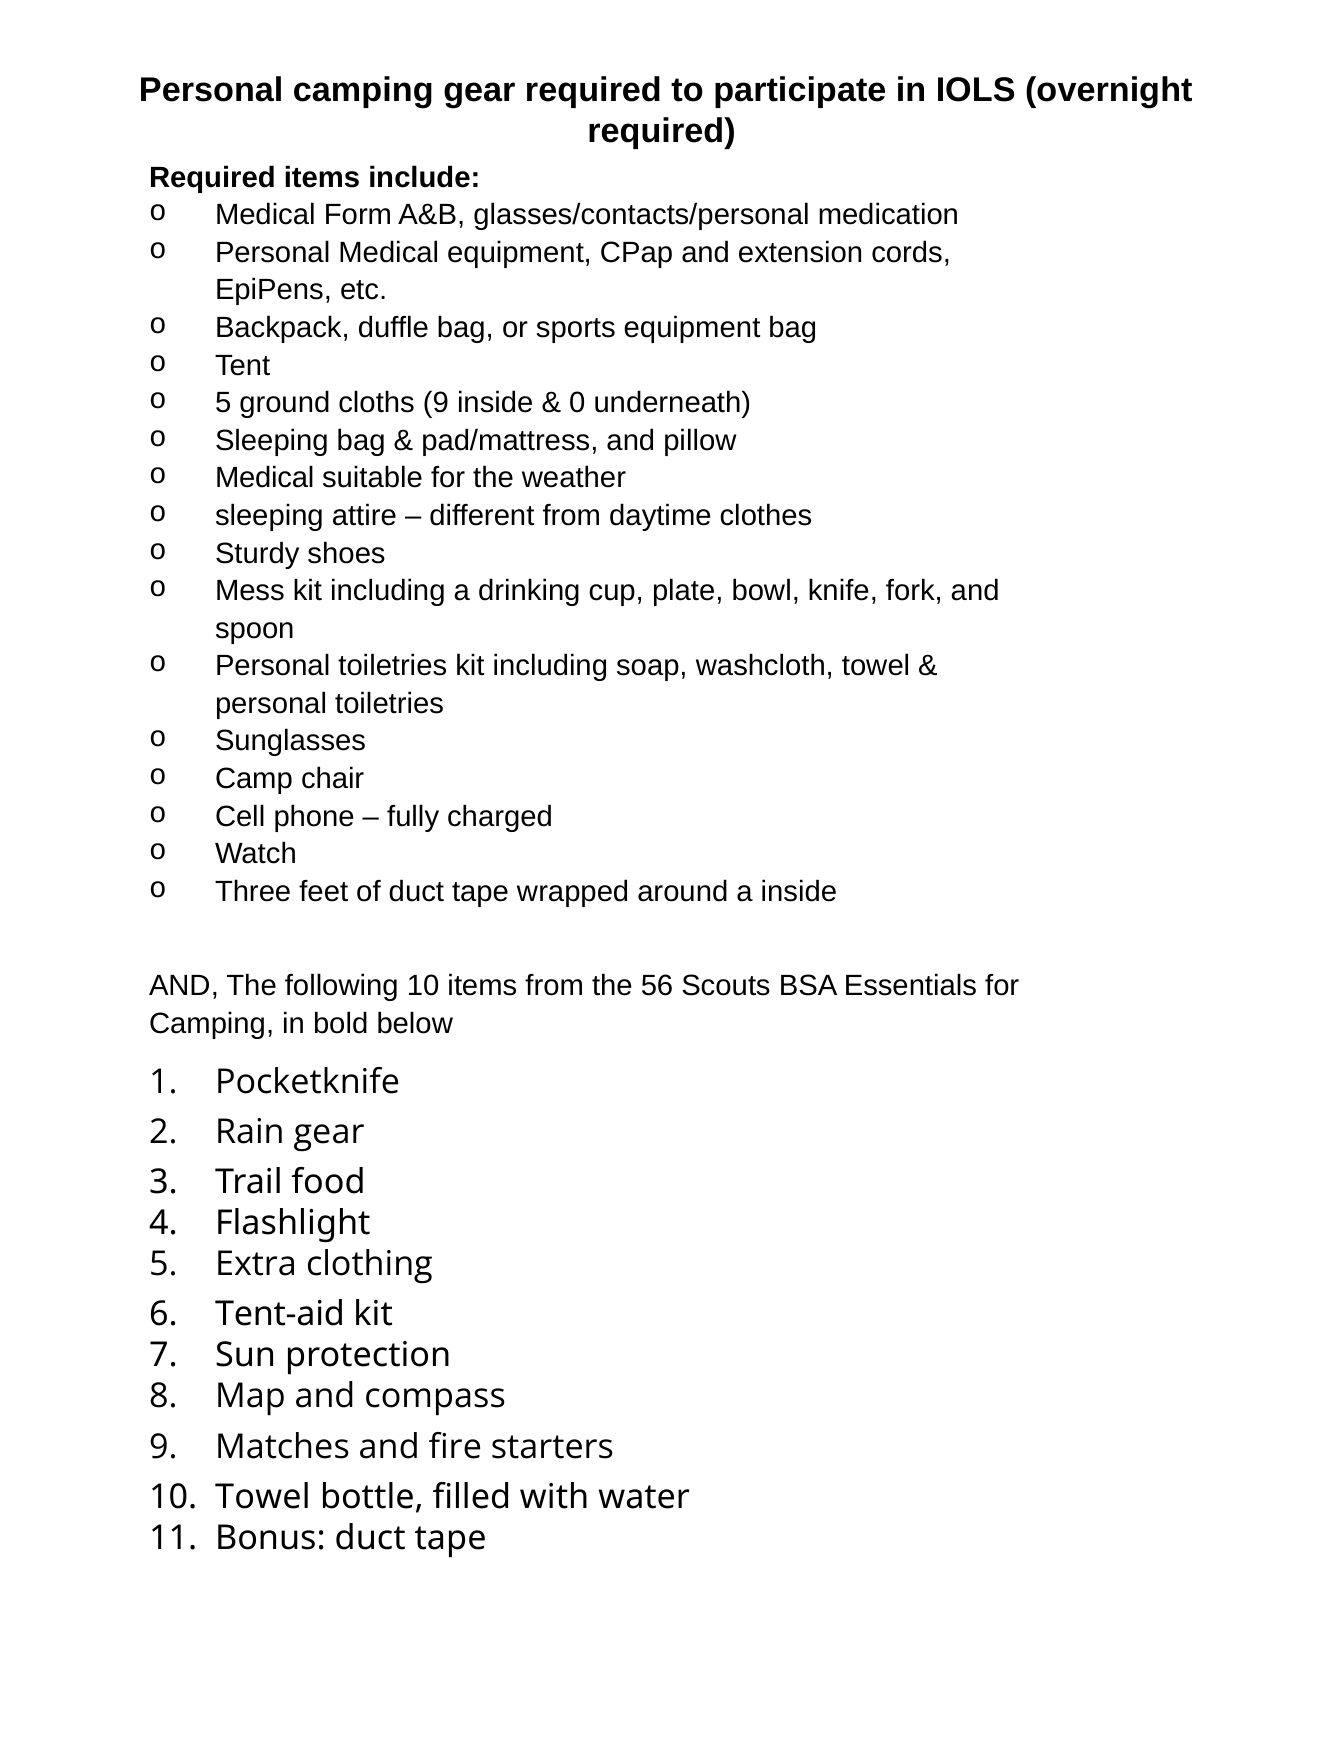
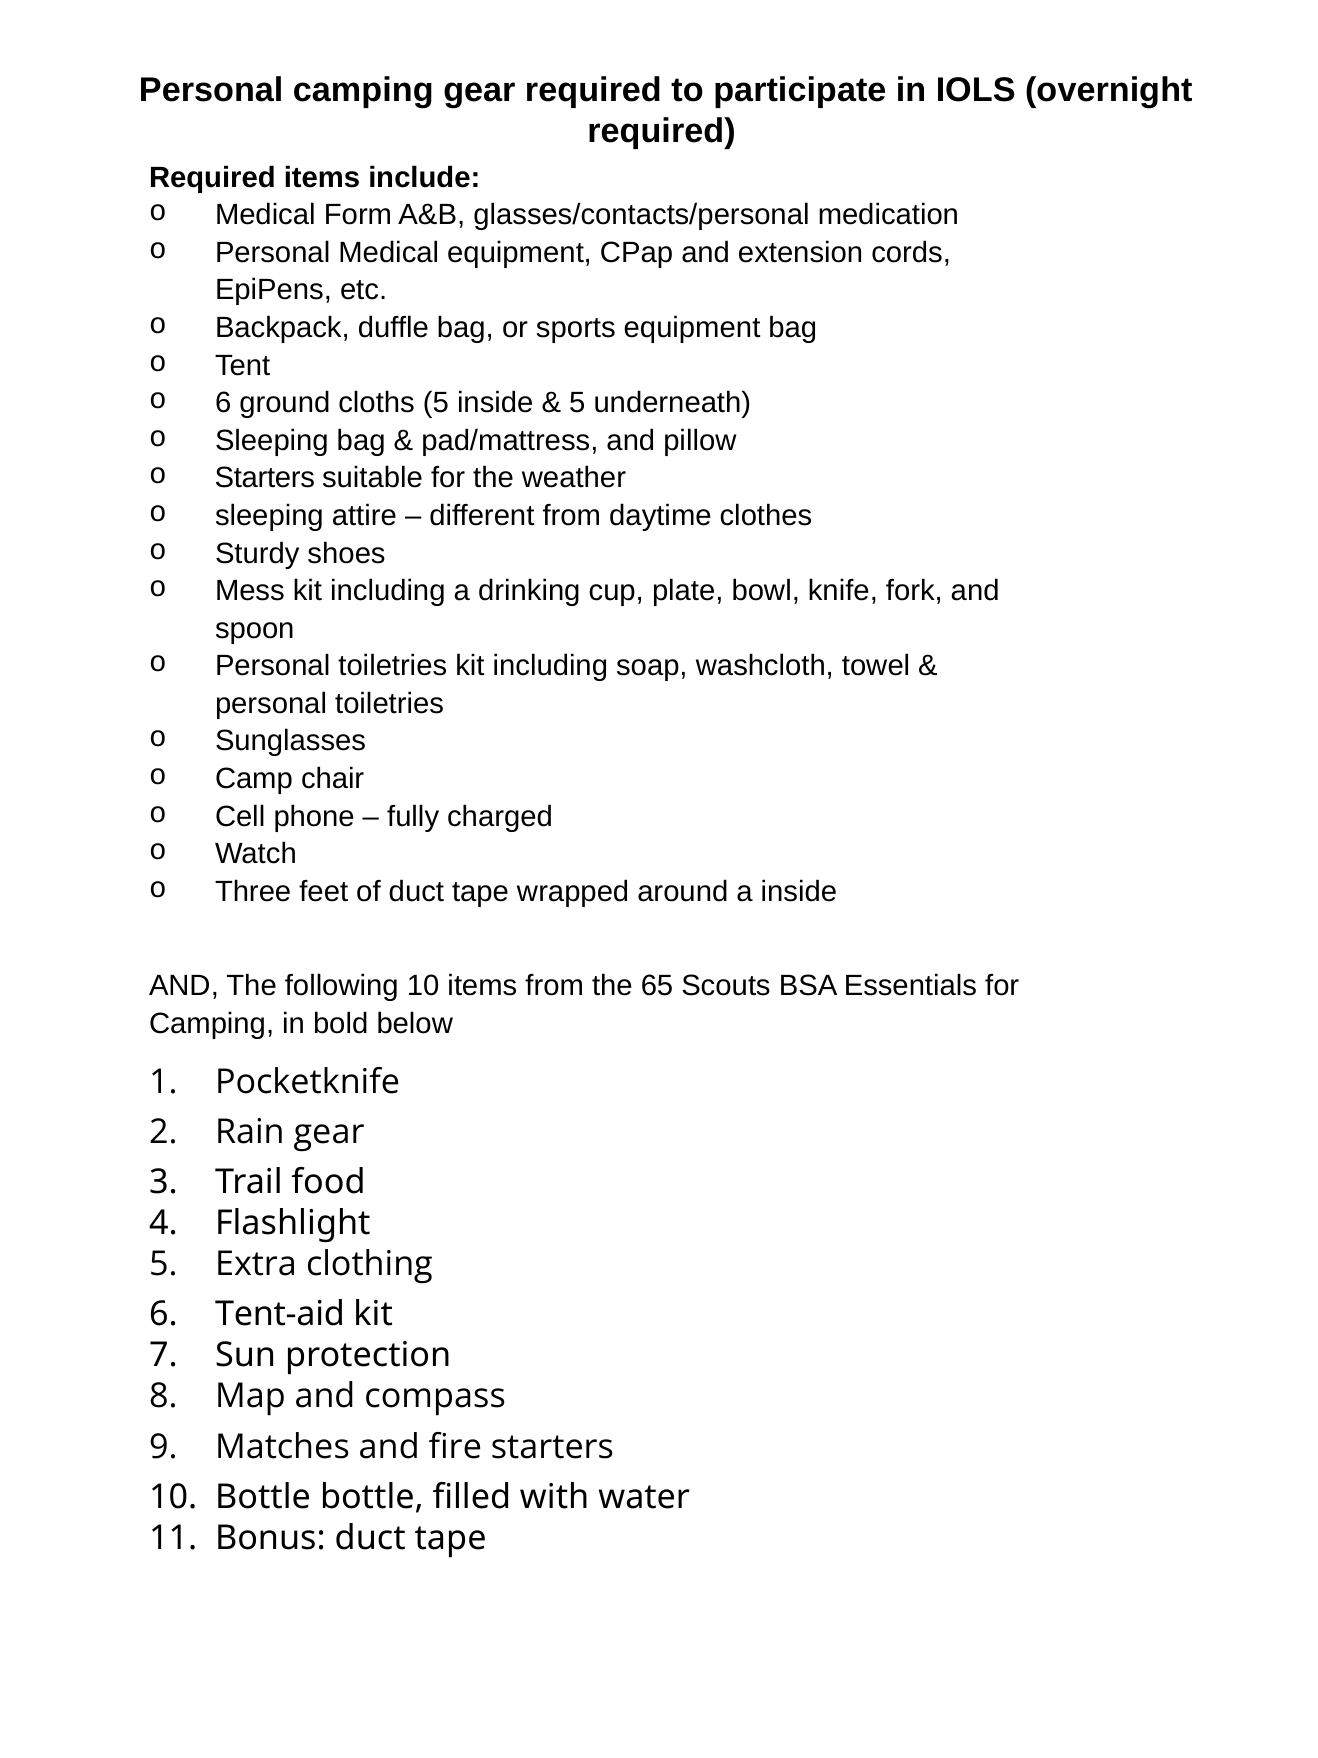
5 at (223, 403): 5 -> 6
cloths 9: 9 -> 5
0 at (577, 403): 0 -> 5
Medical at (265, 478): Medical -> Starters
56: 56 -> 65
10 Towel: Towel -> Bottle
